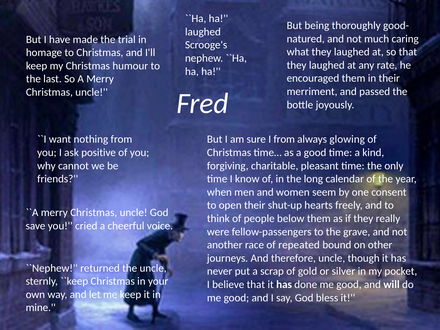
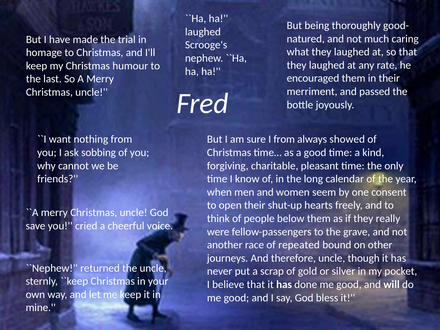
glowing: glowing -> showed
positive: positive -> sobbing
